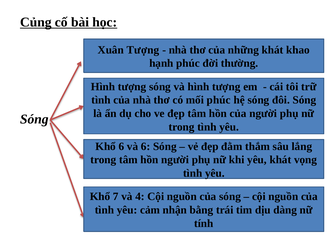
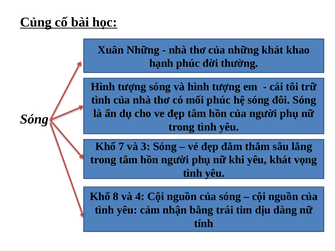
Xuân Tượng: Tượng -> Những
Khổ 6: 6 -> 7
và 6: 6 -> 3
7: 7 -> 8
